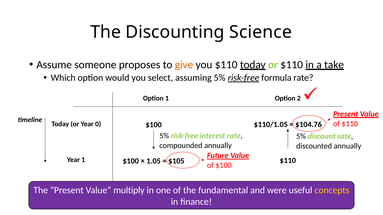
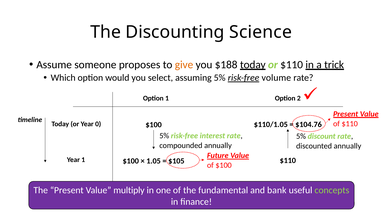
you $110: $110 -> $188
take: take -> trick
formula: formula -> volume
were: were -> bank
concepts colour: yellow -> light green
